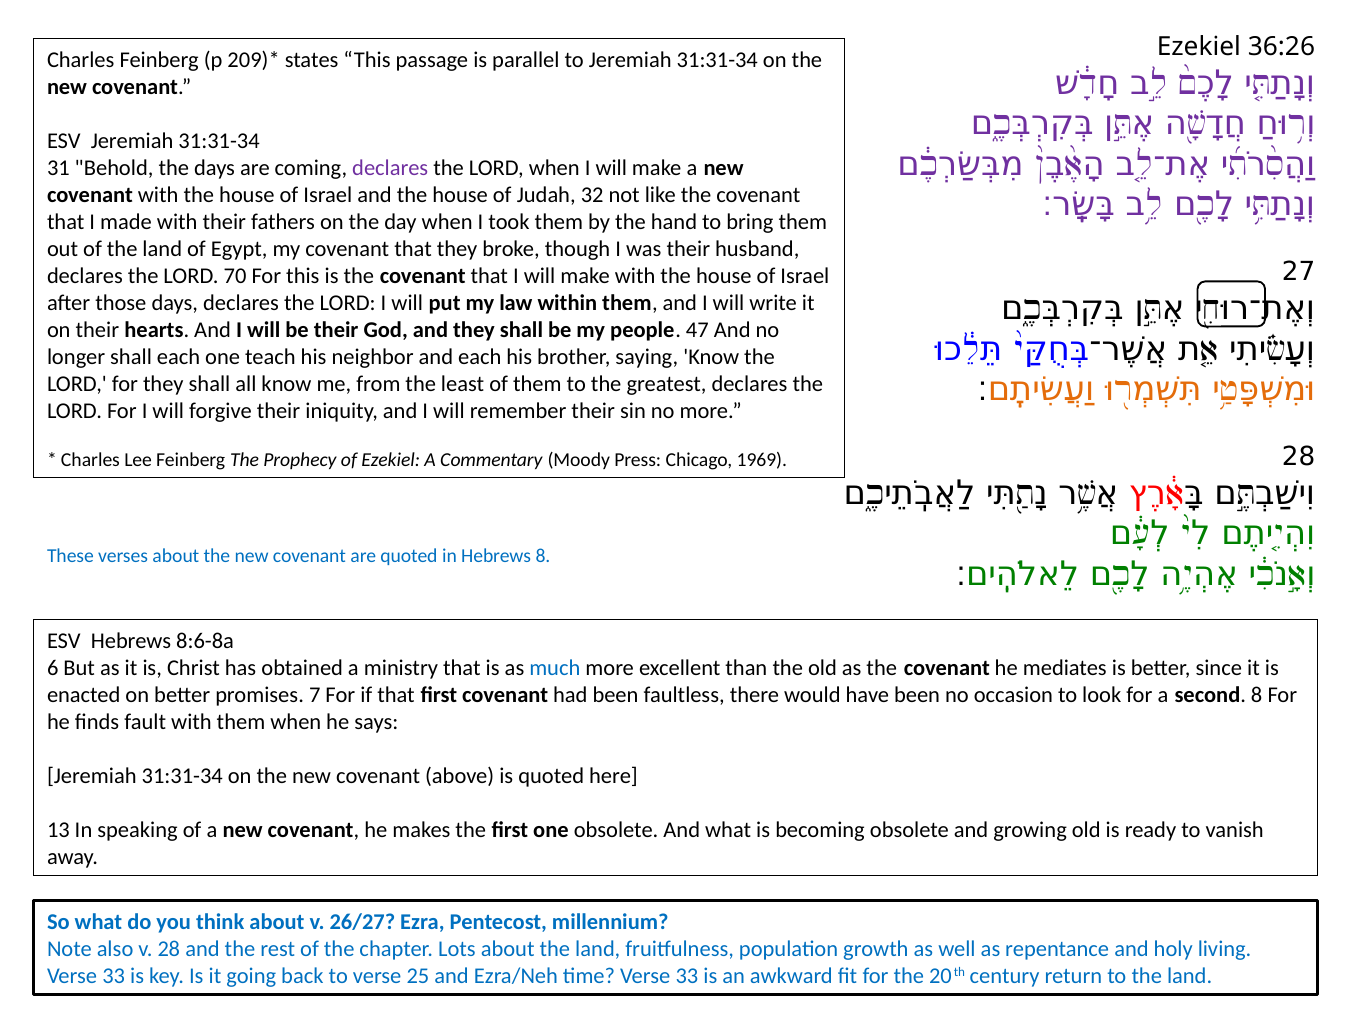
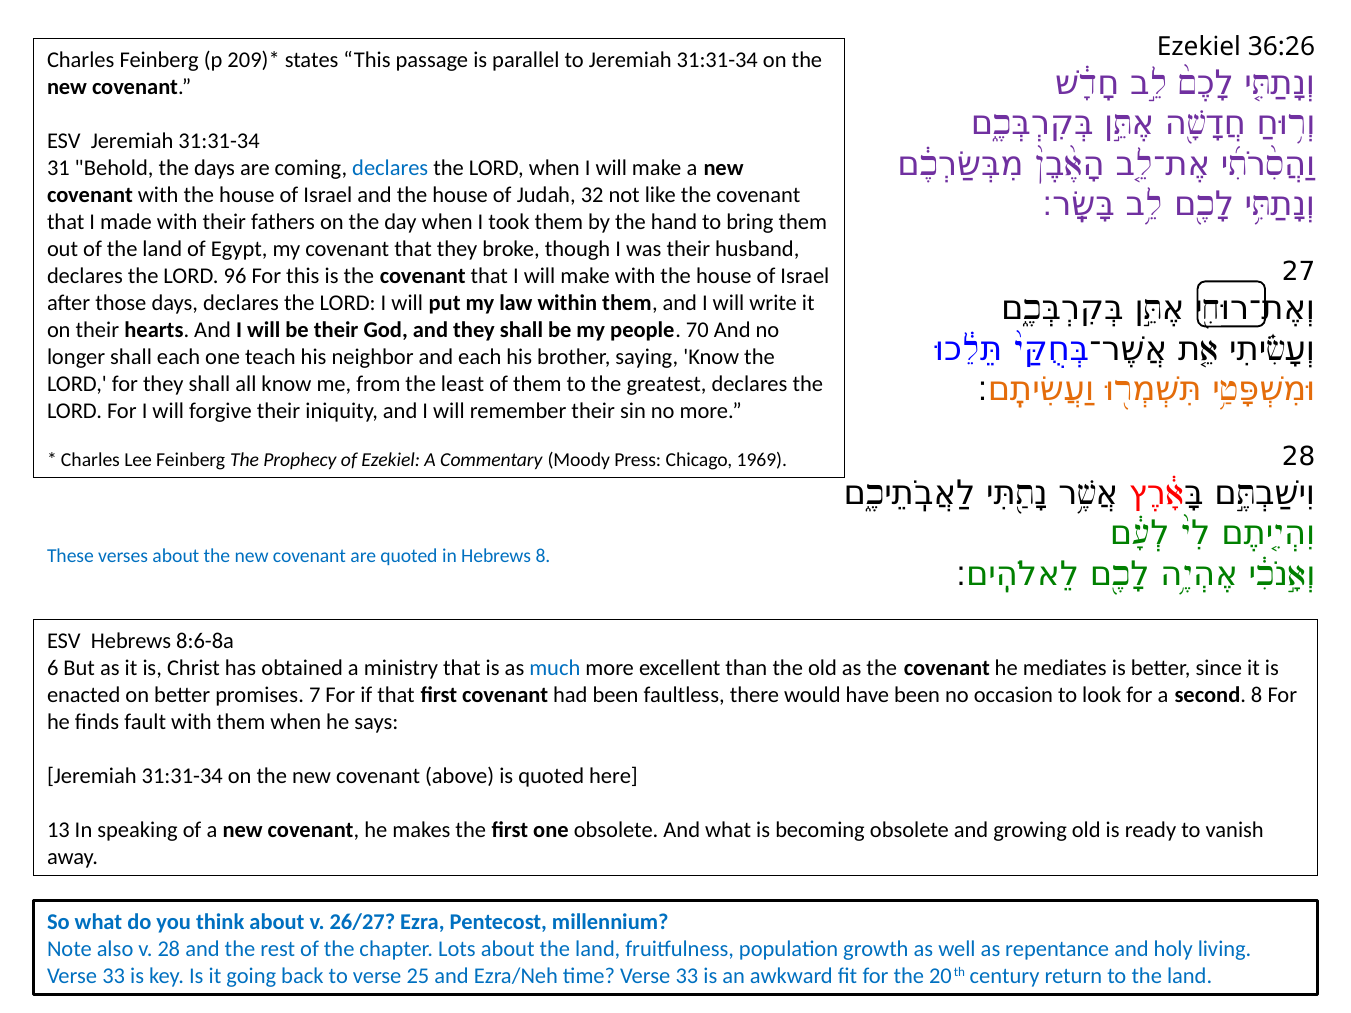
declares at (390, 168) colour: purple -> blue
70: 70 -> 96
47: 47 -> 70
